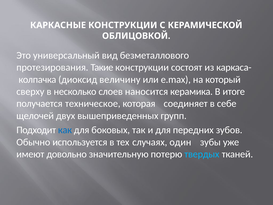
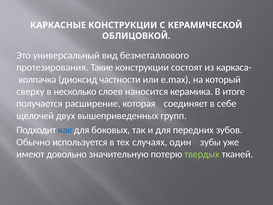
величину: величину -> частности
техническое: техническое -> расширение
твердых colour: light blue -> light green
